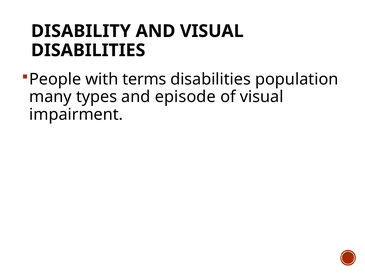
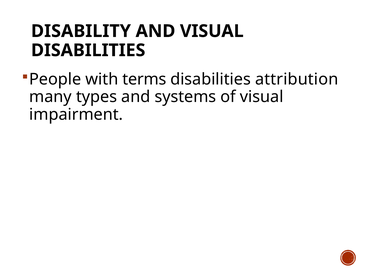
population: population -> attribution
episode: episode -> systems
